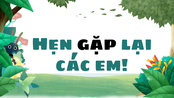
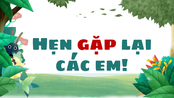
gặp colour: black -> red
